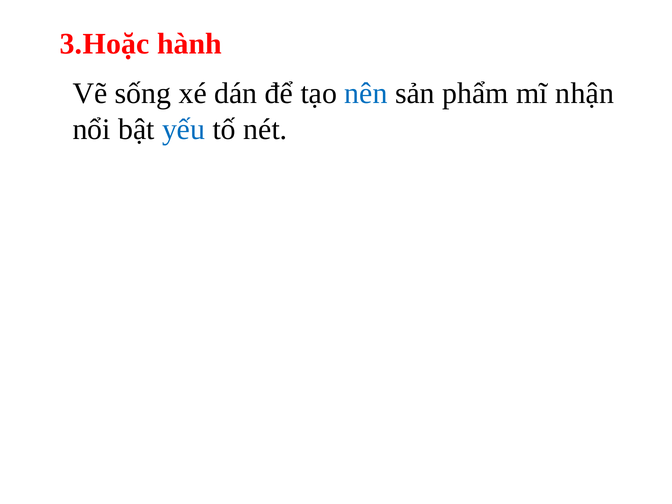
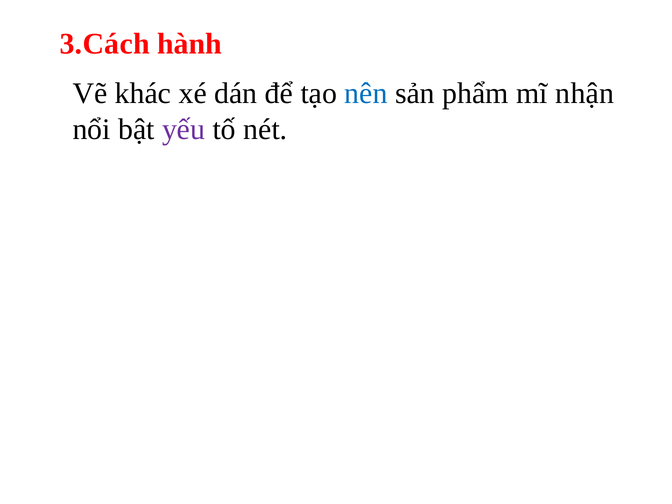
3.Hoặc: 3.Hoặc -> 3.Cách
sống: sống -> khác
yếu colour: blue -> purple
